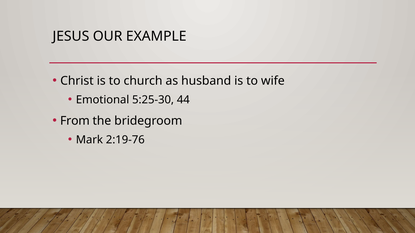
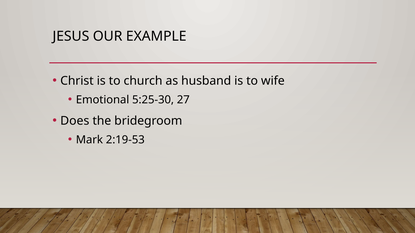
44: 44 -> 27
From: From -> Does
2:19-76: 2:19-76 -> 2:19-53
